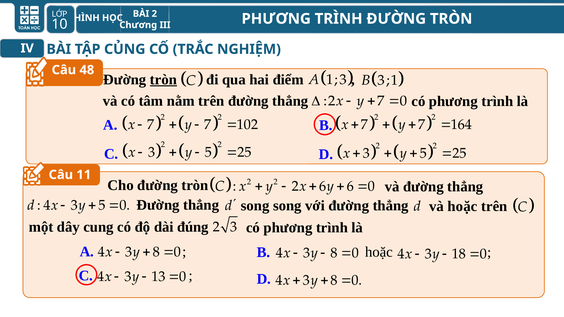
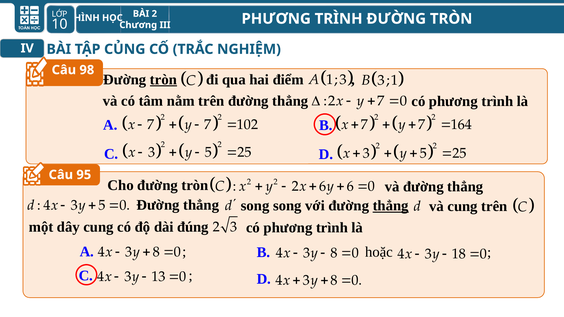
48: 48 -> 98
11: 11 -> 95
thẳng at (391, 206) underline: none -> present
và hoặc: hoặc -> cung
